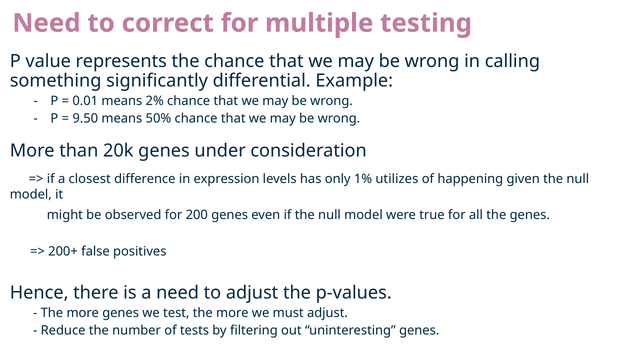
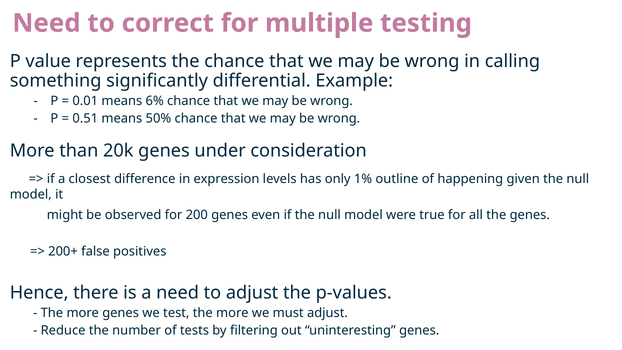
2%: 2% -> 6%
9.50: 9.50 -> 0.51
utilizes: utilizes -> outline
